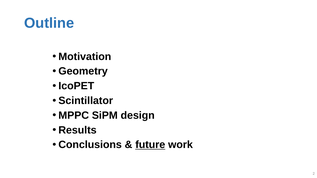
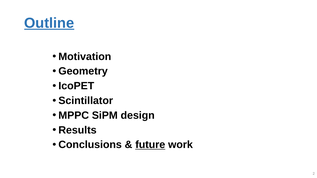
Outline underline: none -> present
